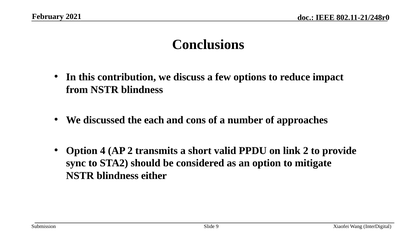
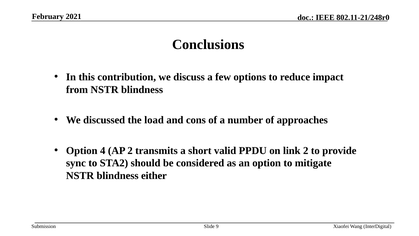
each: each -> load
